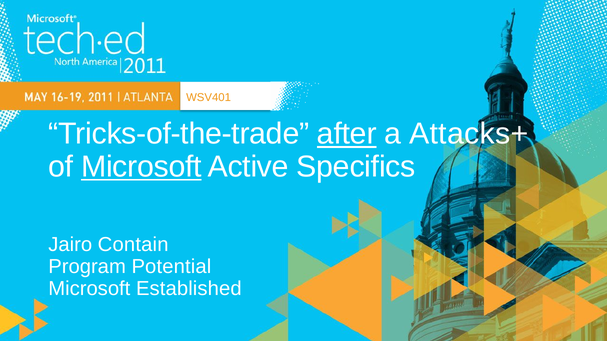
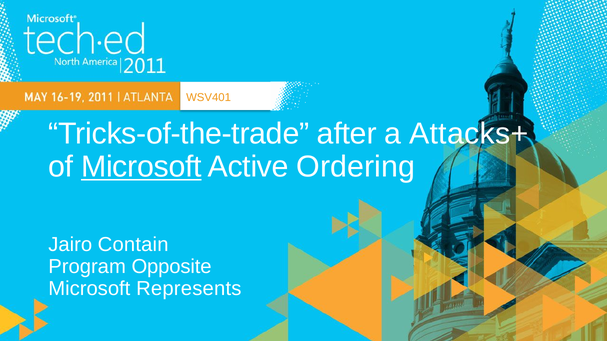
after underline: present -> none
Specifics: Specifics -> Ordering
Potential: Potential -> Opposite
Established: Established -> Represents
